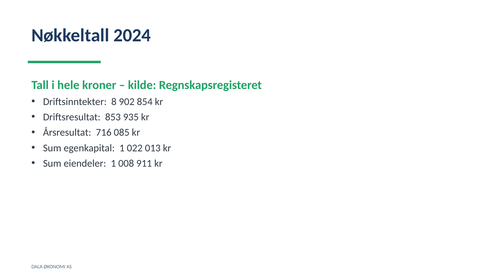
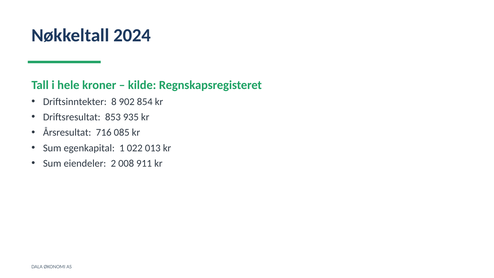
eiendeler 1: 1 -> 2
